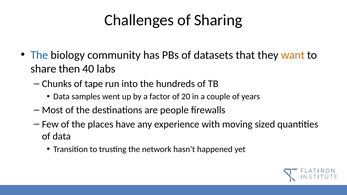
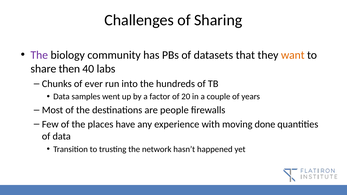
The at (39, 55) colour: blue -> purple
tape: tape -> ever
sized: sized -> done
